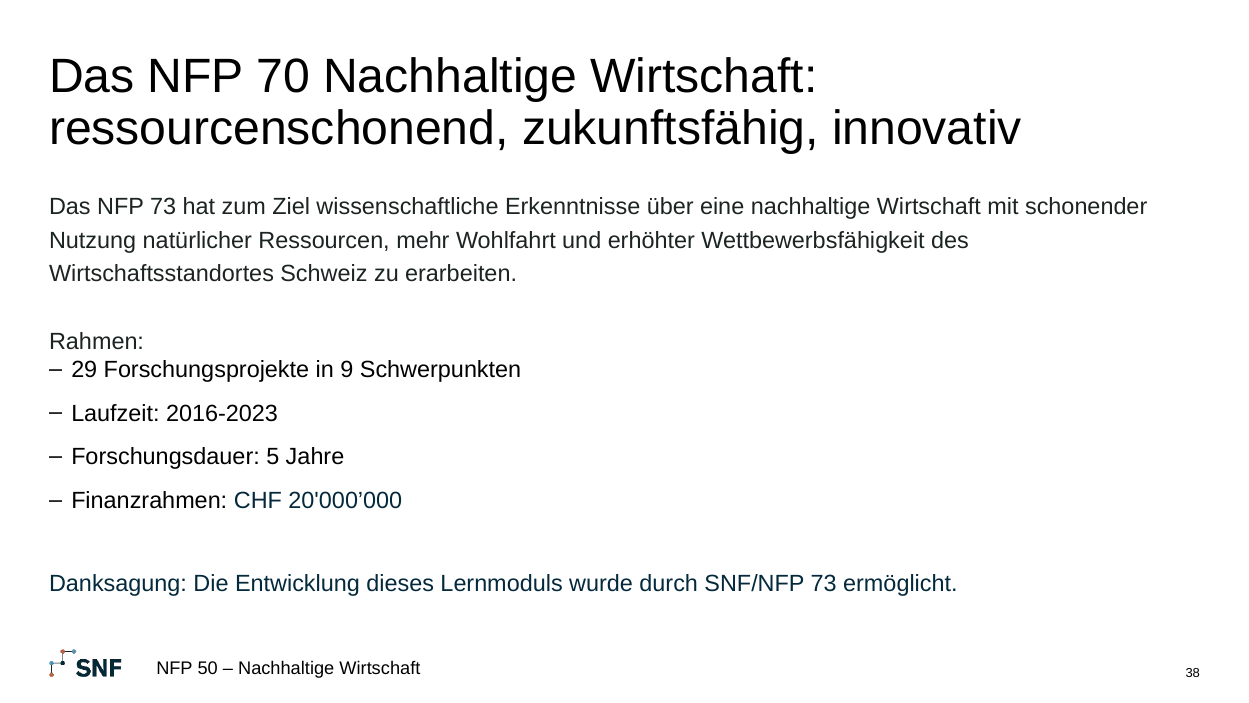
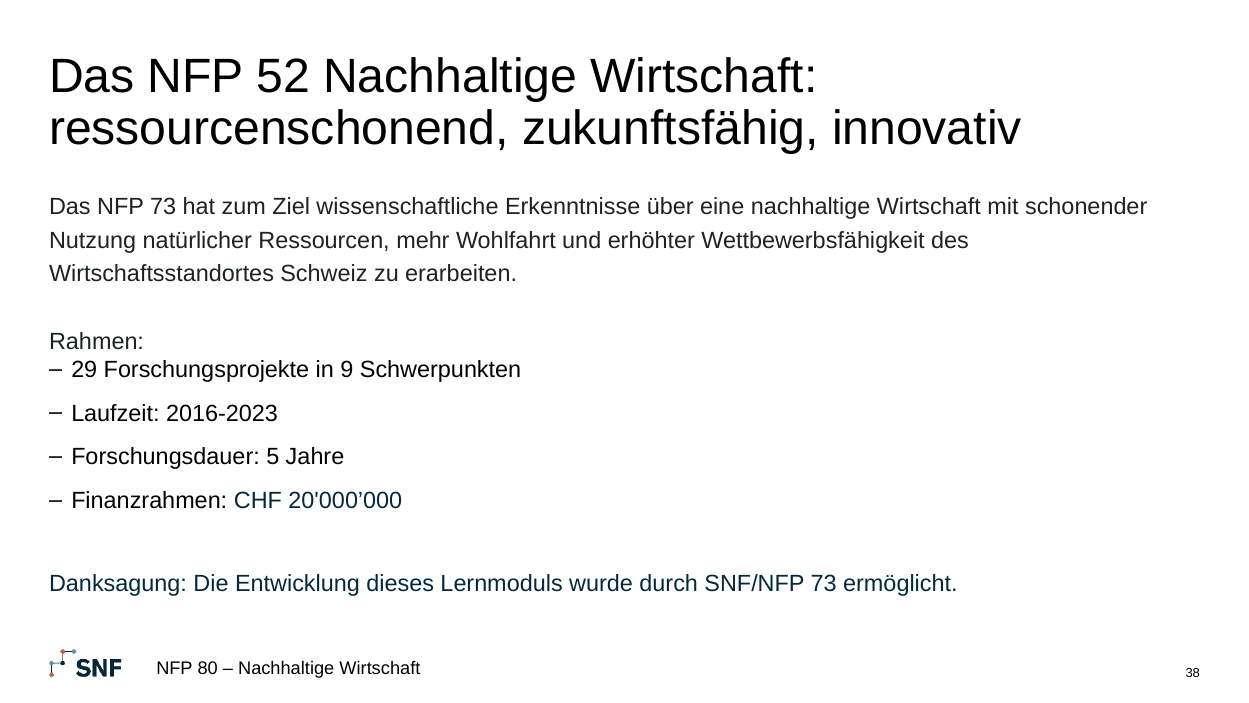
70: 70 -> 52
50: 50 -> 80
